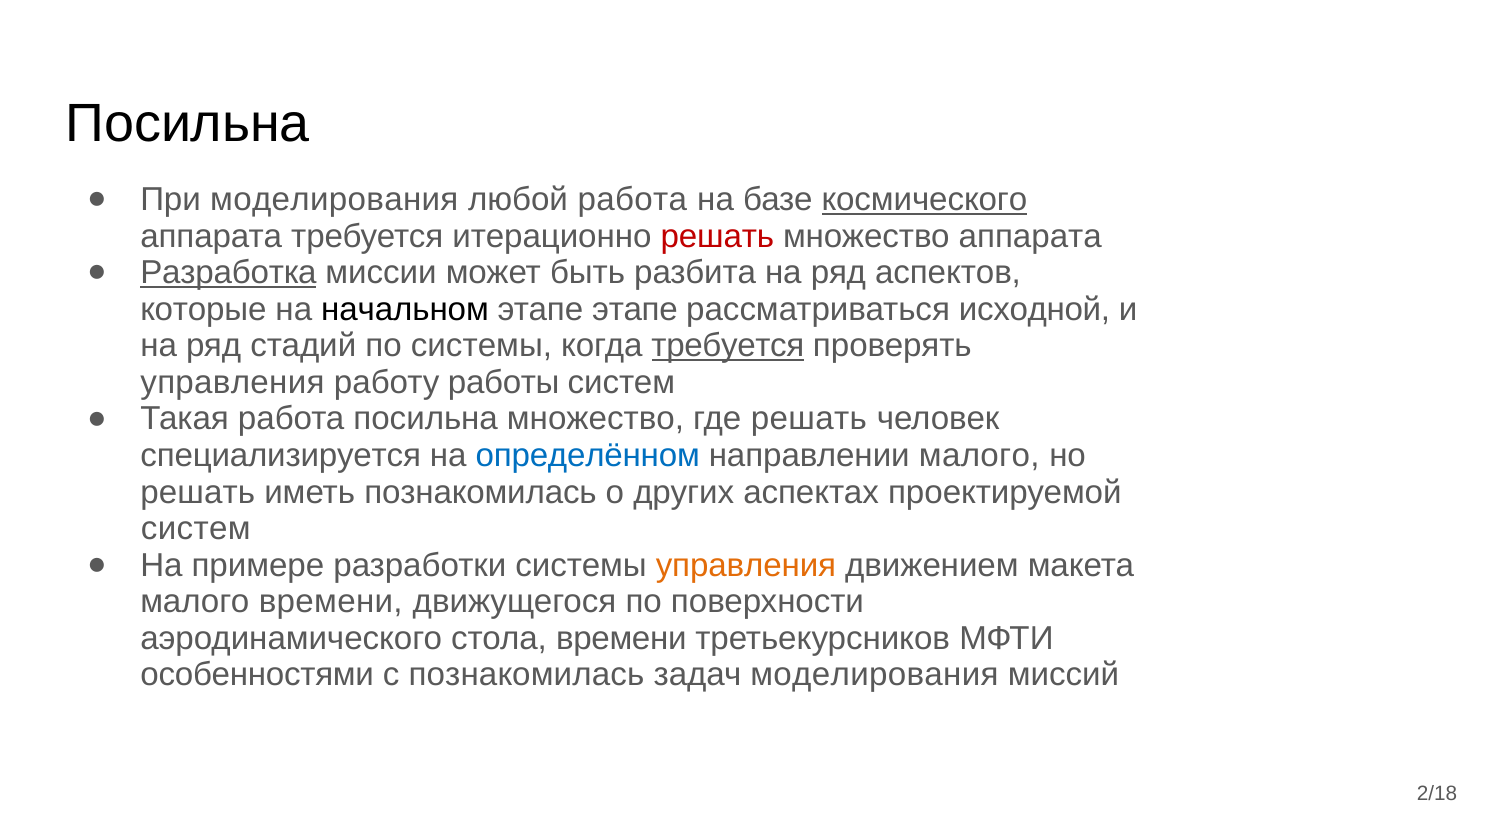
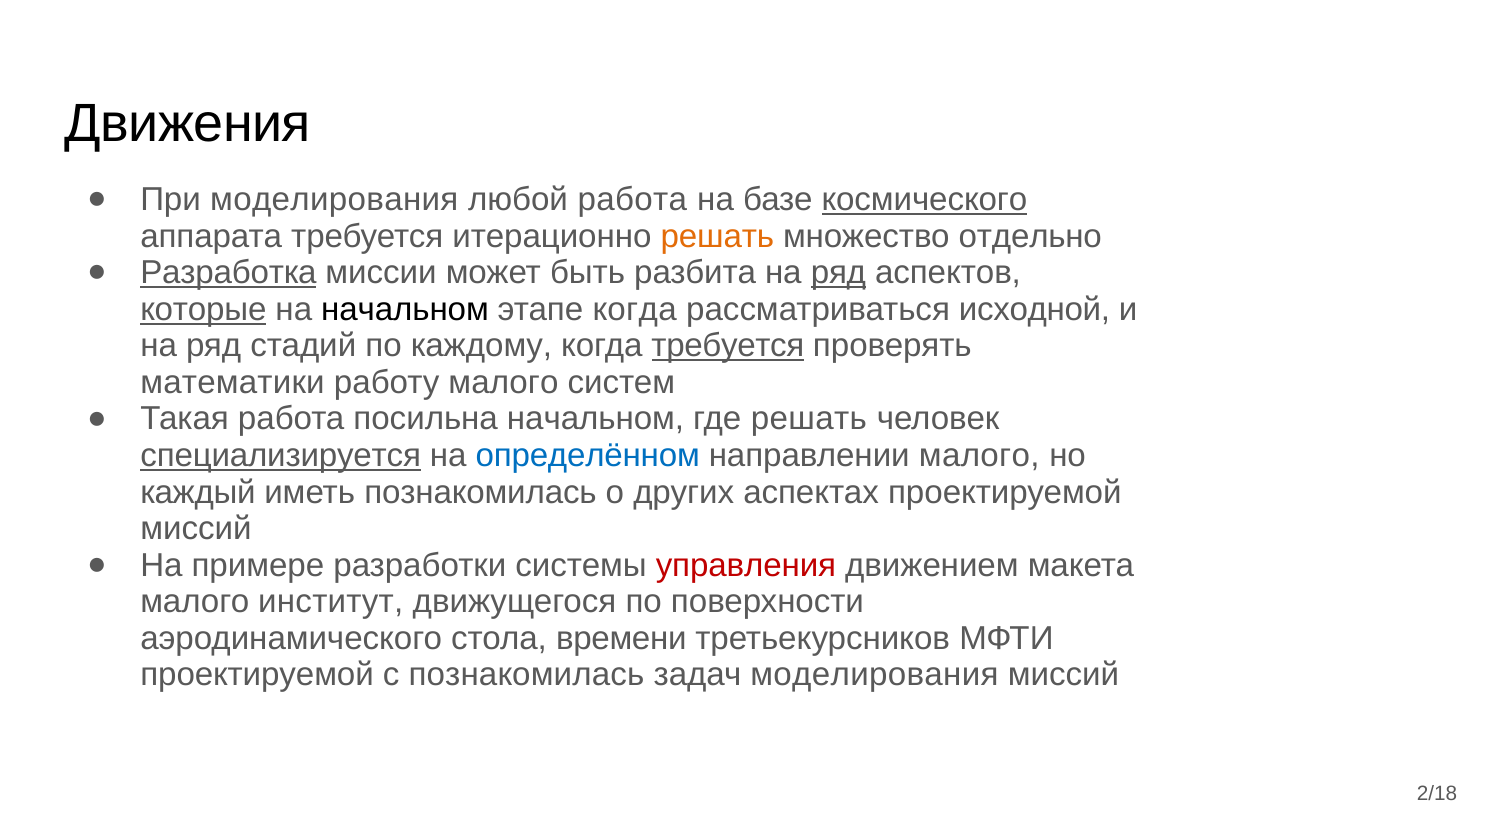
Посильна at (188, 124): Посильна -> Движения
решать at (717, 236) colour: red -> orange
множество аппарата: аппарата -> отдельно
ряд at (838, 273) underline: none -> present
которые underline: none -> present
этапе этапе: этапе -> когда
по системы: системы -> каждому
управления at (232, 383): управления -> математики
работу работы: работы -> малого
посильна множество: множество -> начальном
специализируется underline: none -> present
решать at (198, 492): решать -> каждый
систем at (196, 529): систем -> миссий
управления at (746, 565) colour: orange -> red
малого времени: времени -> институт
особенностями at (257, 675): особенностями -> проектируемой
